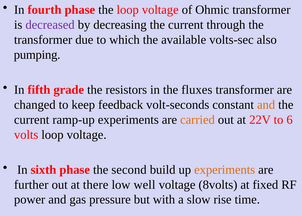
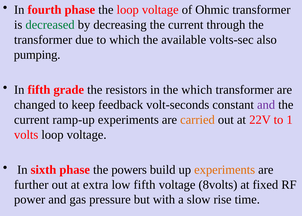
decreased colour: purple -> green
the fluxes: fluxes -> which
and at (266, 105) colour: orange -> purple
6: 6 -> 1
second: second -> powers
there: there -> extra
low well: well -> fifth
